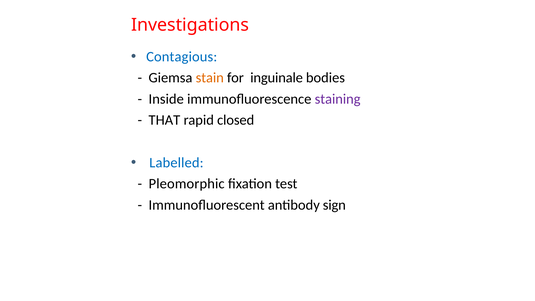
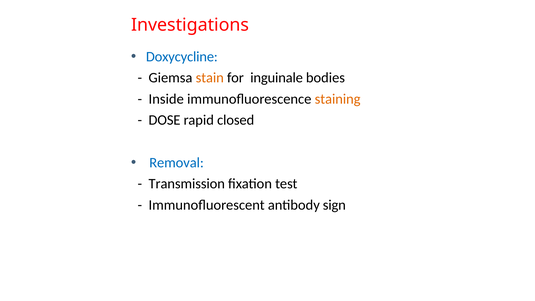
Contagious: Contagious -> Doxycycline
staining colour: purple -> orange
THAT: THAT -> DOSE
Labelled: Labelled -> Removal
Pleomorphic: Pleomorphic -> Transmission
